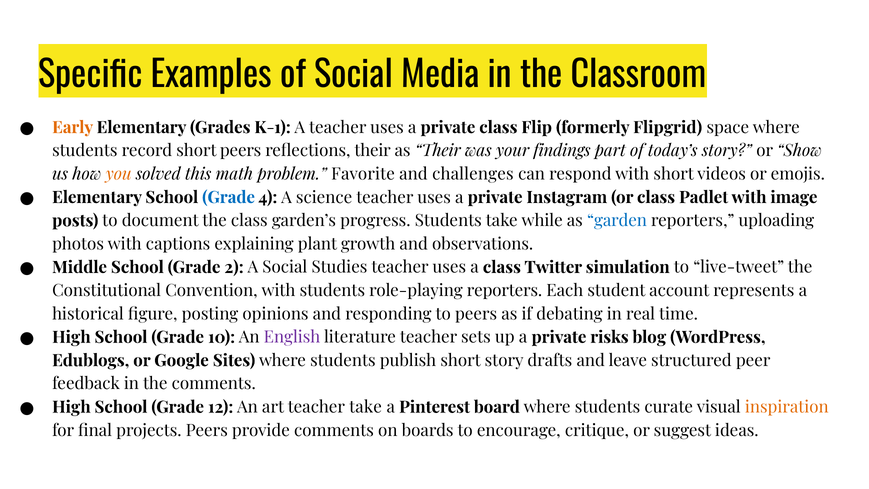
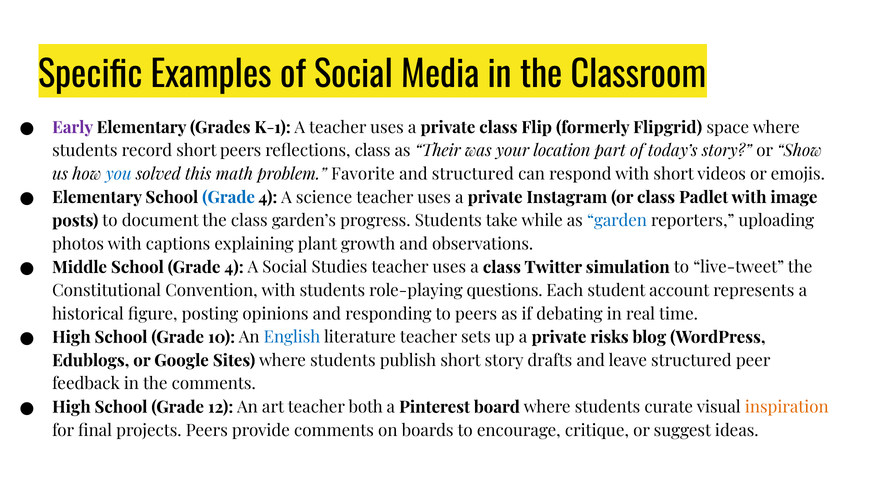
Early colour: orange -> purple
reflections their: their -> class
findings: findings -> location
you colour: orange -> blue
and challenges: challenges -> structured
Middle School Grade 2: 2 -> 4
role-playing reporters: reporters -> questions
English colour: purple -> blue
teacher take: take -> both
